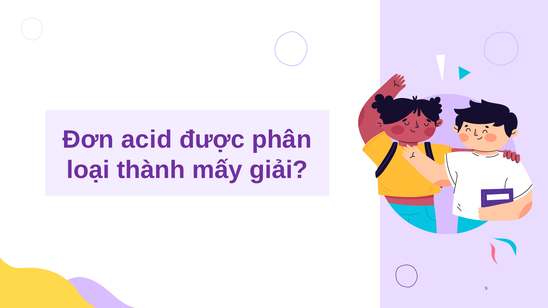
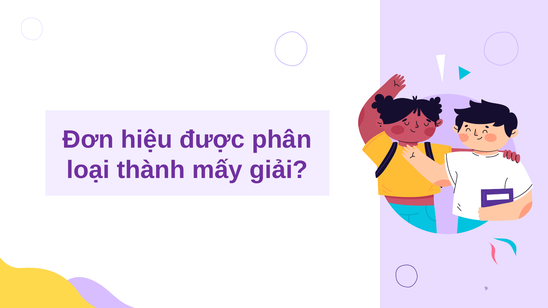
acid: acid -> hiệu
